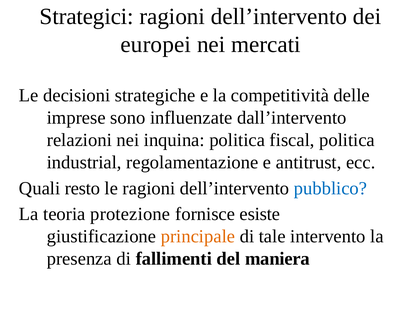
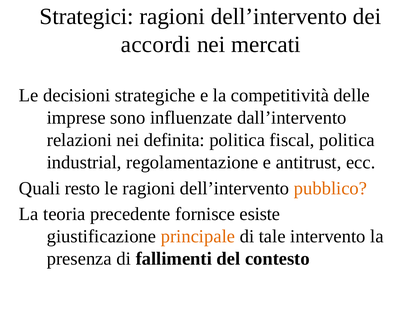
europei: europei -> accordi
inquina: inquina -> definita
pubblico colour: blue -> orange
protezione: protezione -> precedente
maniera: maniera -> contesto
